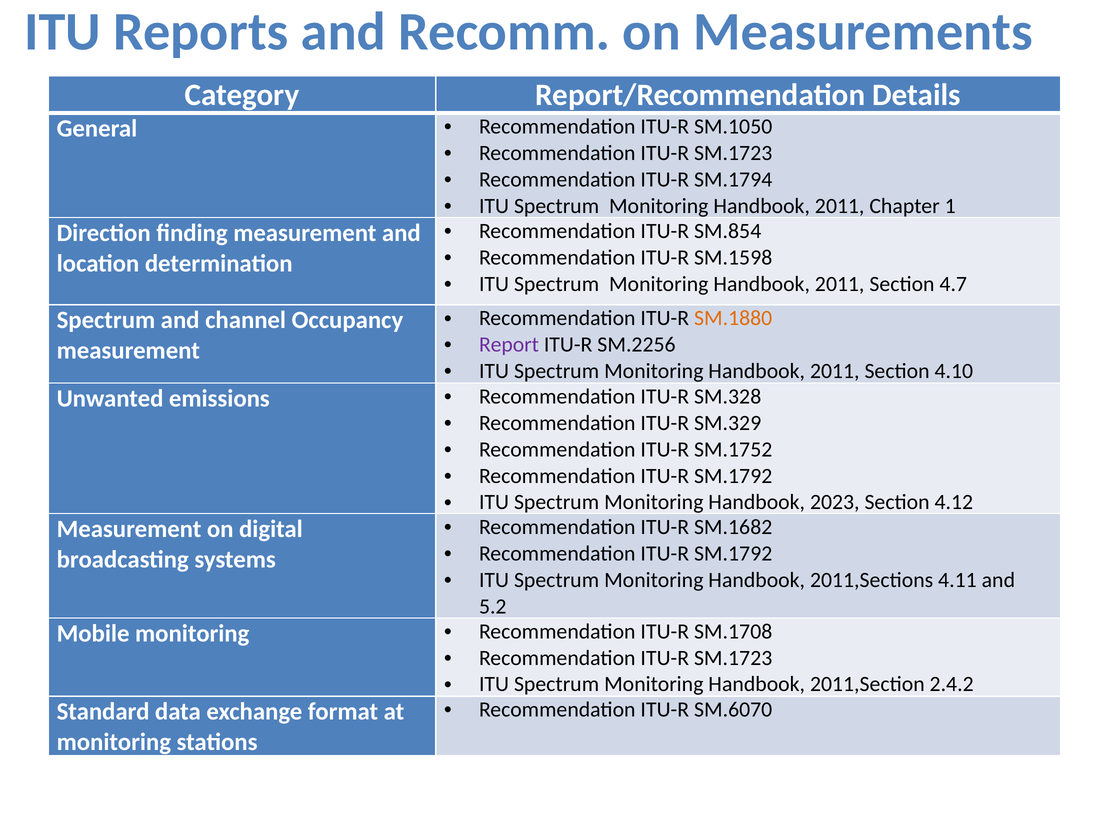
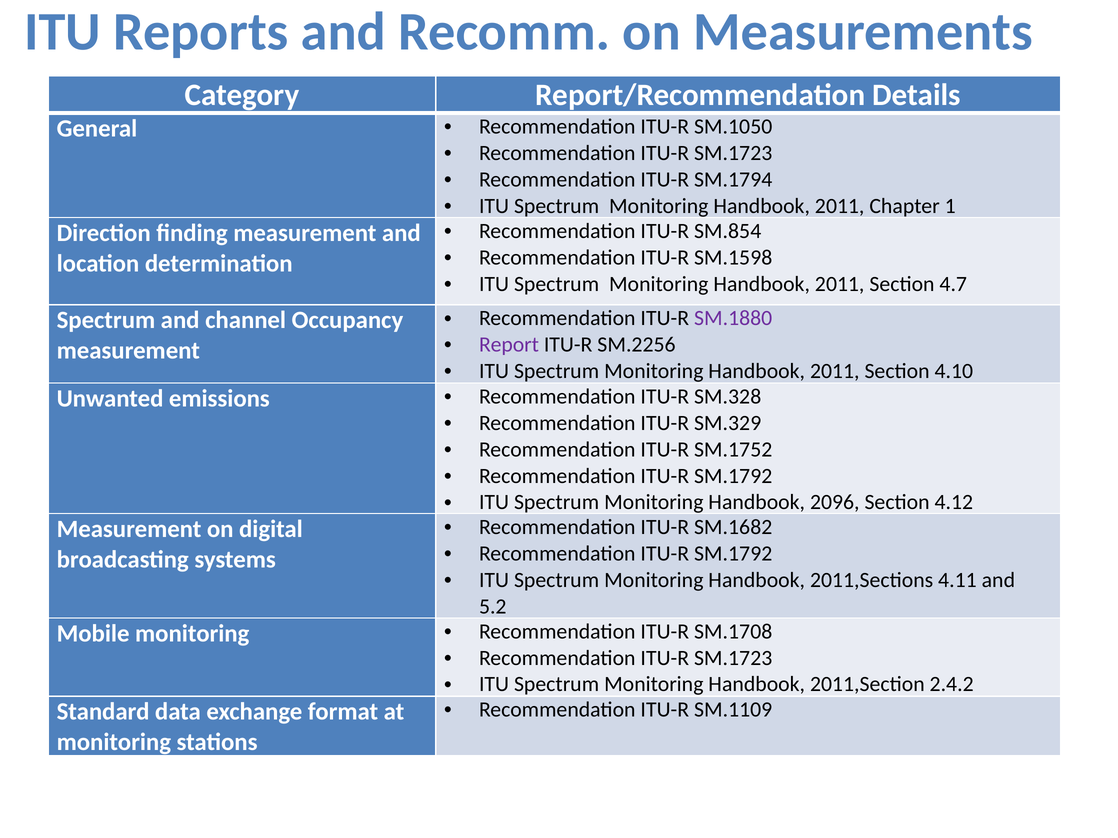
SM.1880 colour: orange -> purple
2023: 2023 -> 2096
SM.6070: SM.6070 -> SM.1109
